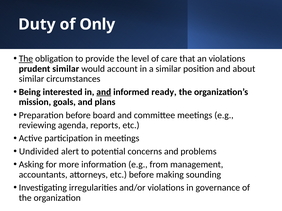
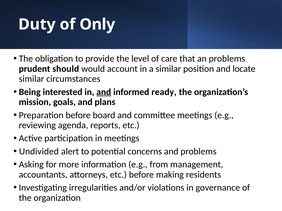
The at (26, 59) underline: present -> none
an violations: violations -> problems
prudent similar: similar -> should
about: about -> locate
sounding: sounding -> residents
